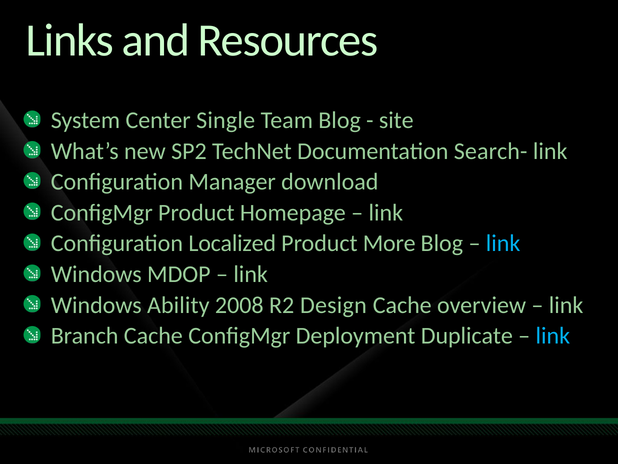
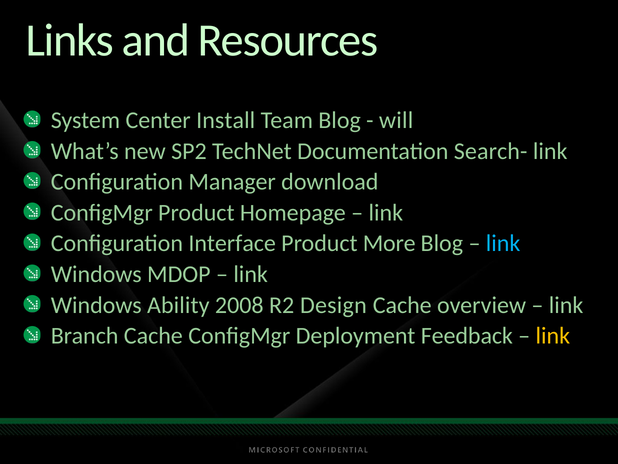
Single: Single -> Install
site: site -> will
Localized: Localized -> Interface
Duplicate: Duplicate -> Feedback
link at (553, 336) colour: light blue -> yellow
